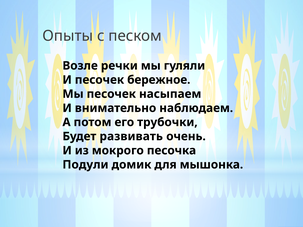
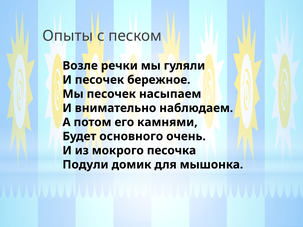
трубочки: трубочки -> камнями
развивать: развивать -> основного
